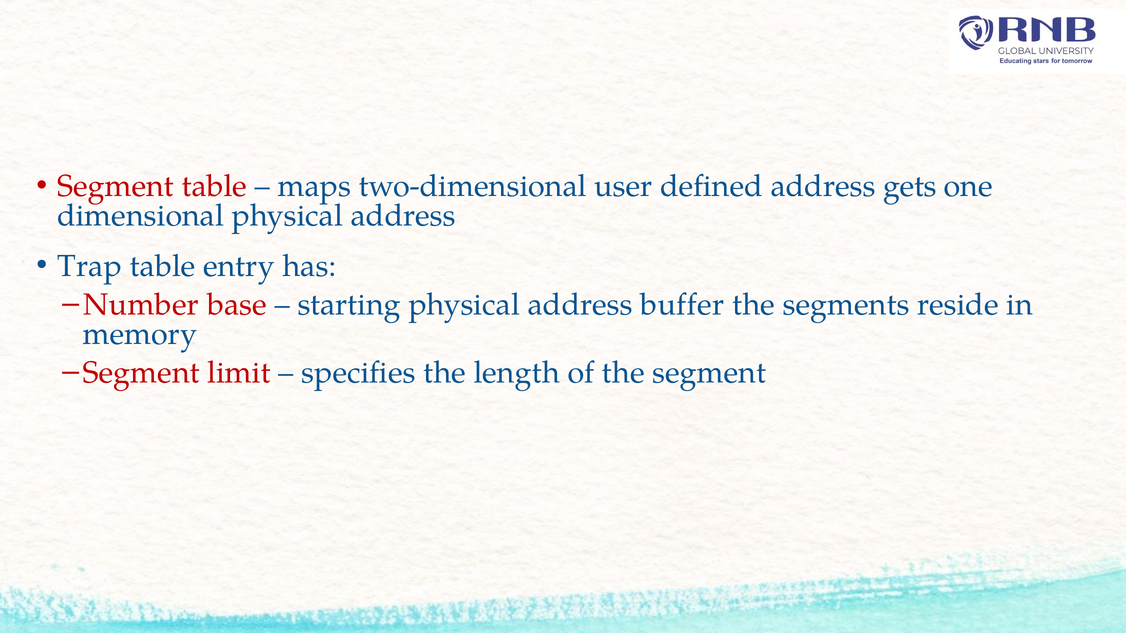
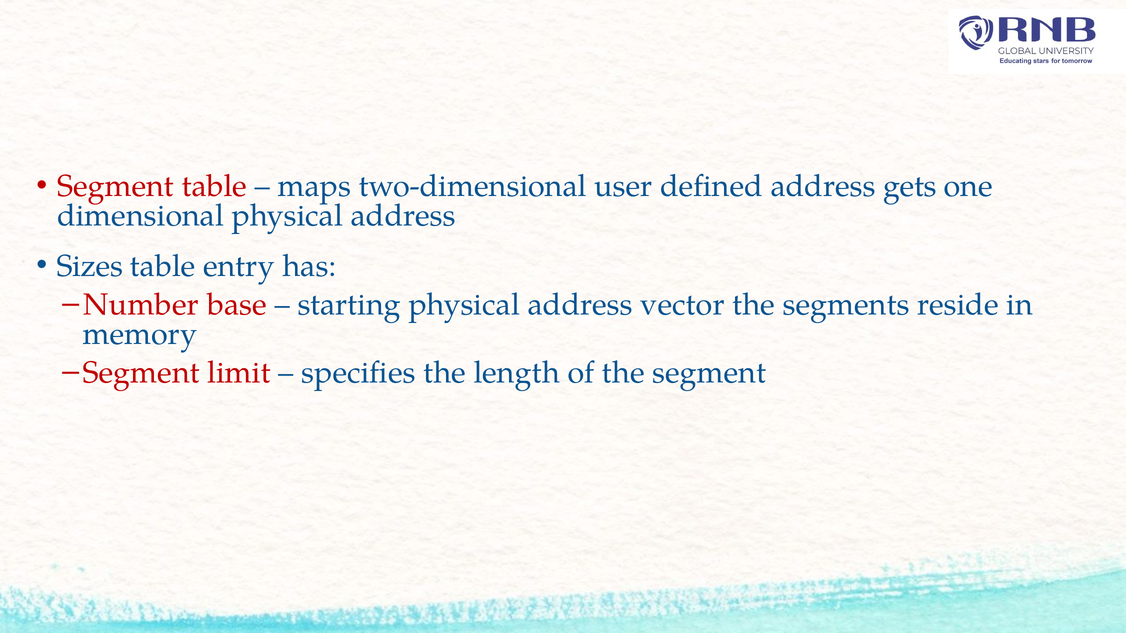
Trap: Trap -> Sizes
buffer: buffer -> vector
